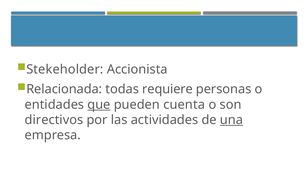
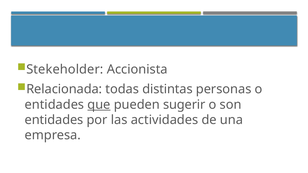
requiere: requiere -> distintas
cuenta: cuenta -> sugerir
directivos at (54, 120): directivos -> entidades
una underline: present -> none
